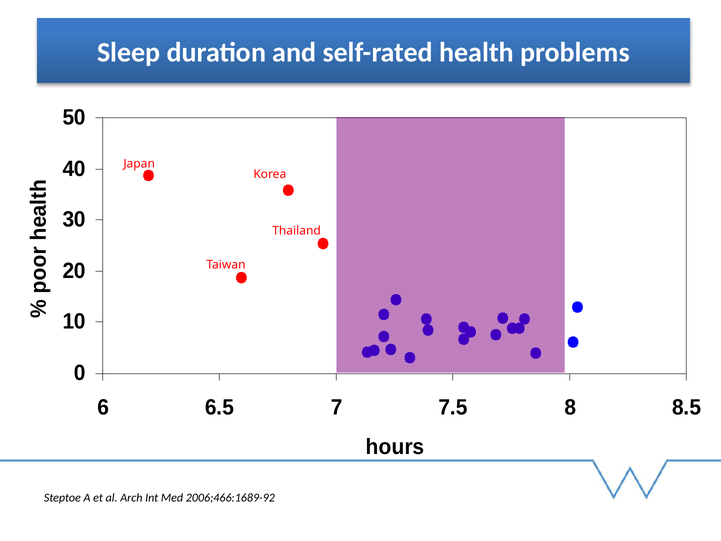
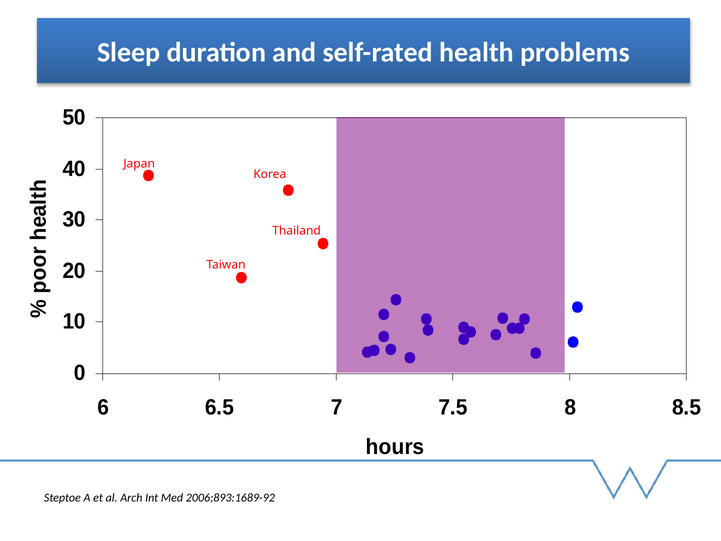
2006;466:1689-92: 2006;466:1689-92 -> 2006;893:1689-92
